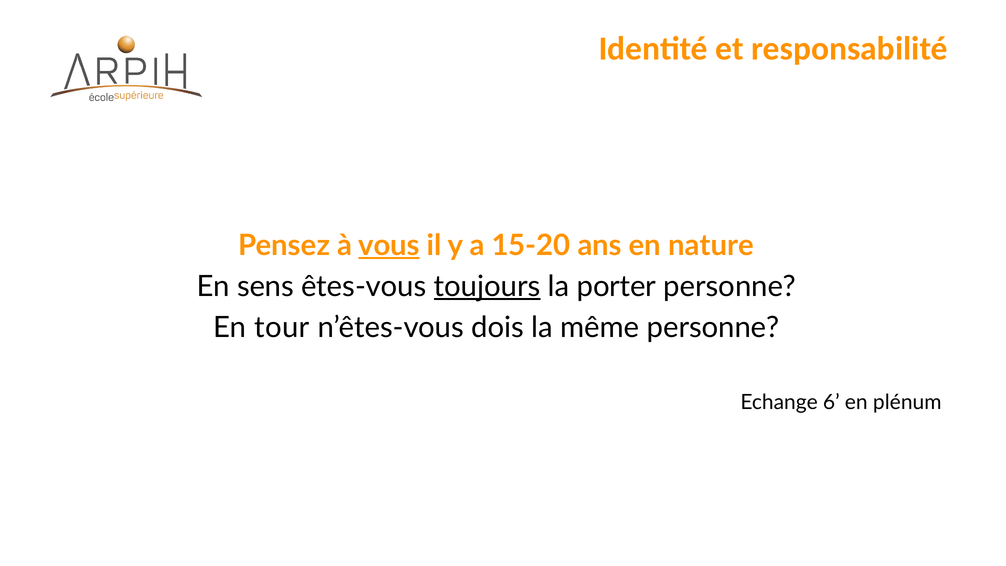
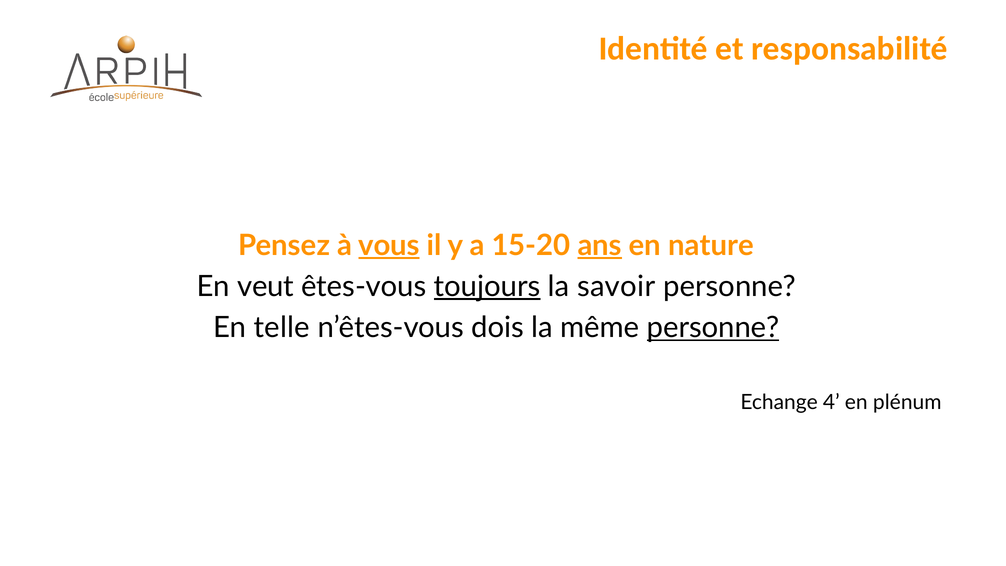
ans underline: none -> present
sens: sens -> veut
porter: porter -> savoir
tour: tour -> telle
personne at (713, 327) underline: none -> present
6: 6 -> 4
